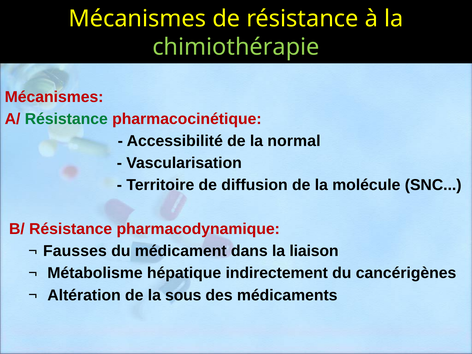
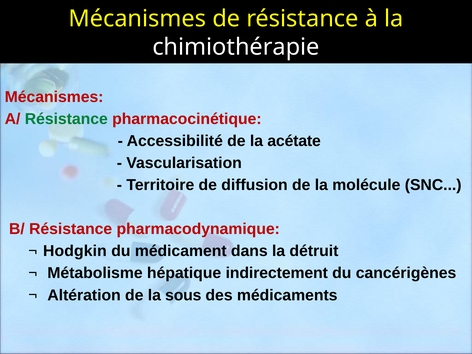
chimiothérapie colour: light green -> white
normal: normal -> acétate
Fausses: Fausses -> Hodgkin
liaison: liaison -> détruit
